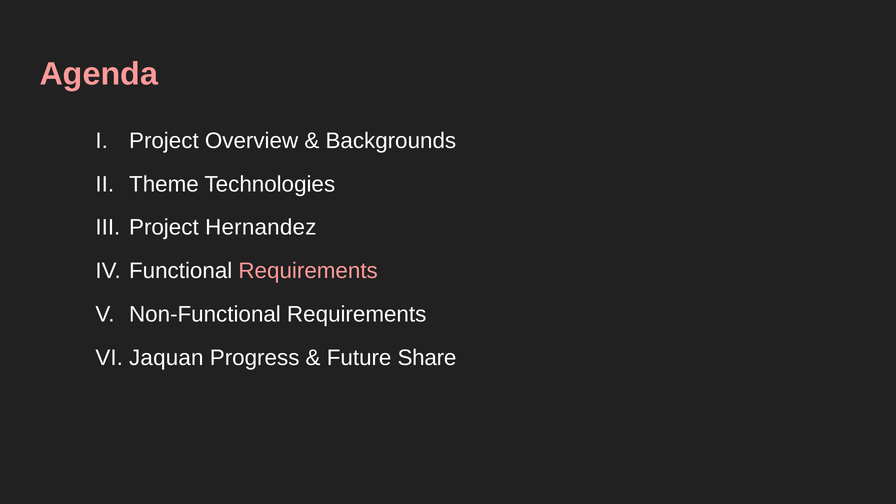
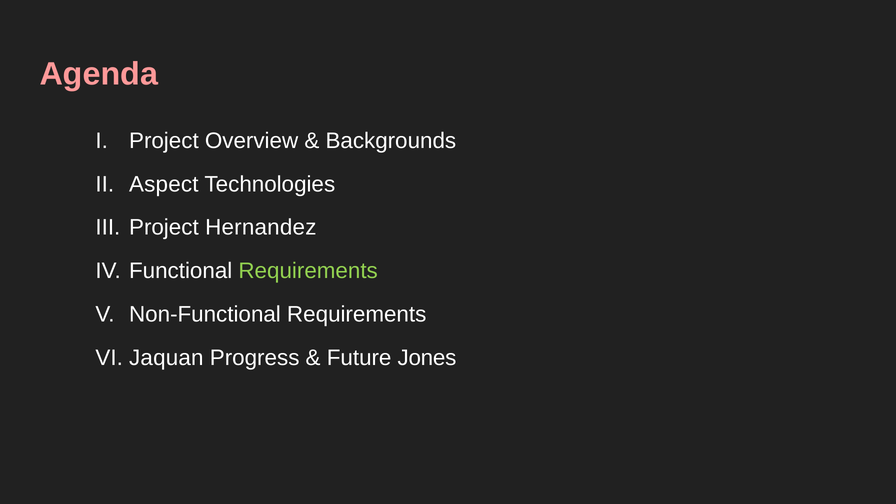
Theme: Theme -> Aspect
Requirements at (308, 271) colour: pink -> light green
Share: Share -> Jones
